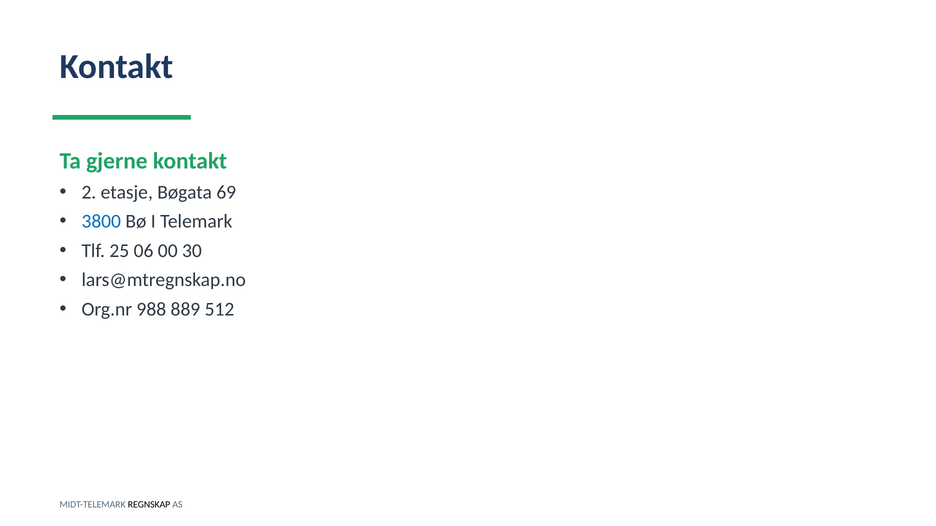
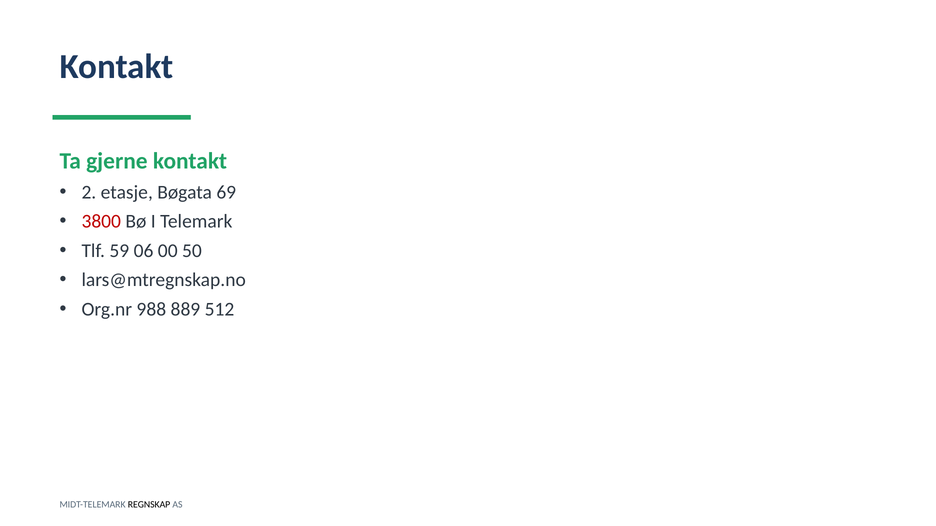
3800 colour: blue -> red
25: 25 -> 59
30: 30 -> 50
